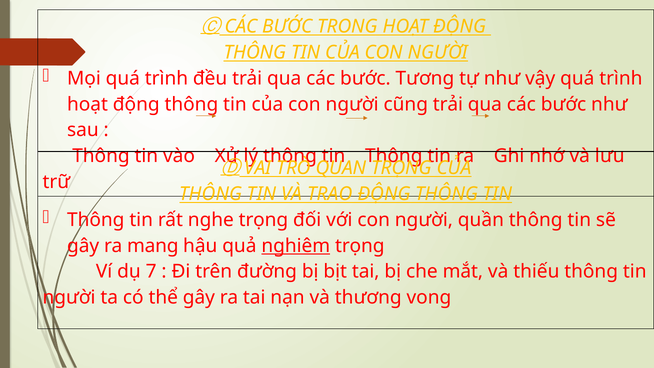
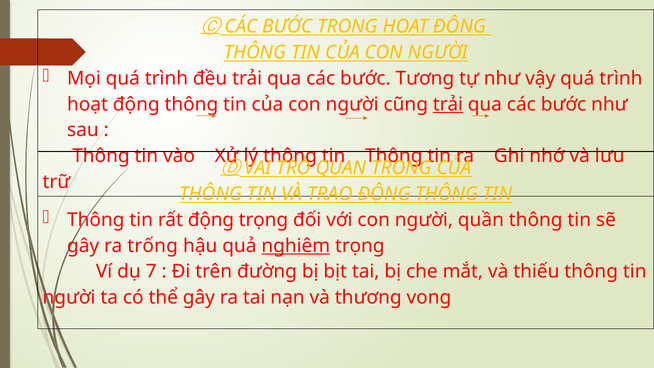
trải at (448, 104) underline: none -> present
rất nghe: nghe -> động
mang: mang -> trống
